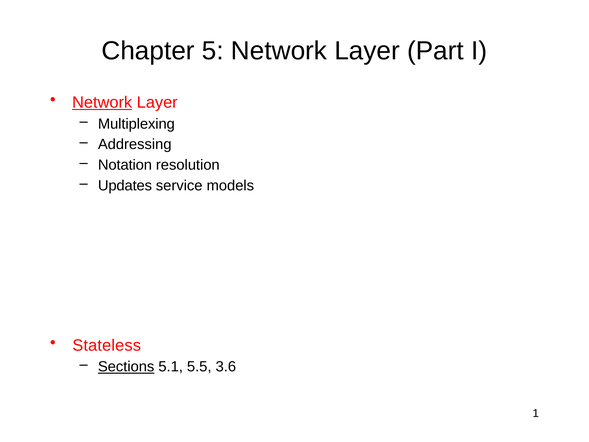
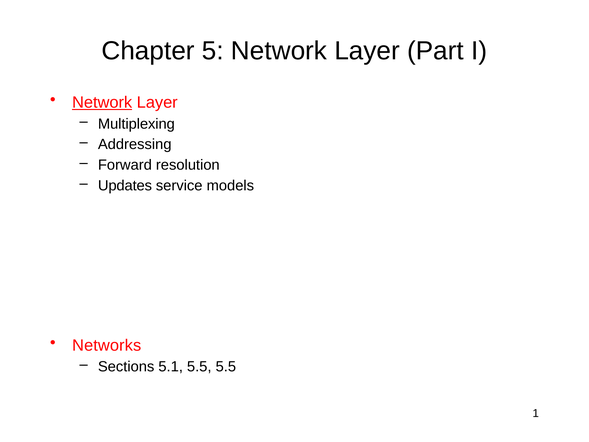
Notation: Notation -> Forward
Stateless: Stateless -> Networks
Sections underline: present -> none
5.5 3.6: 3.6 -> 5.5
